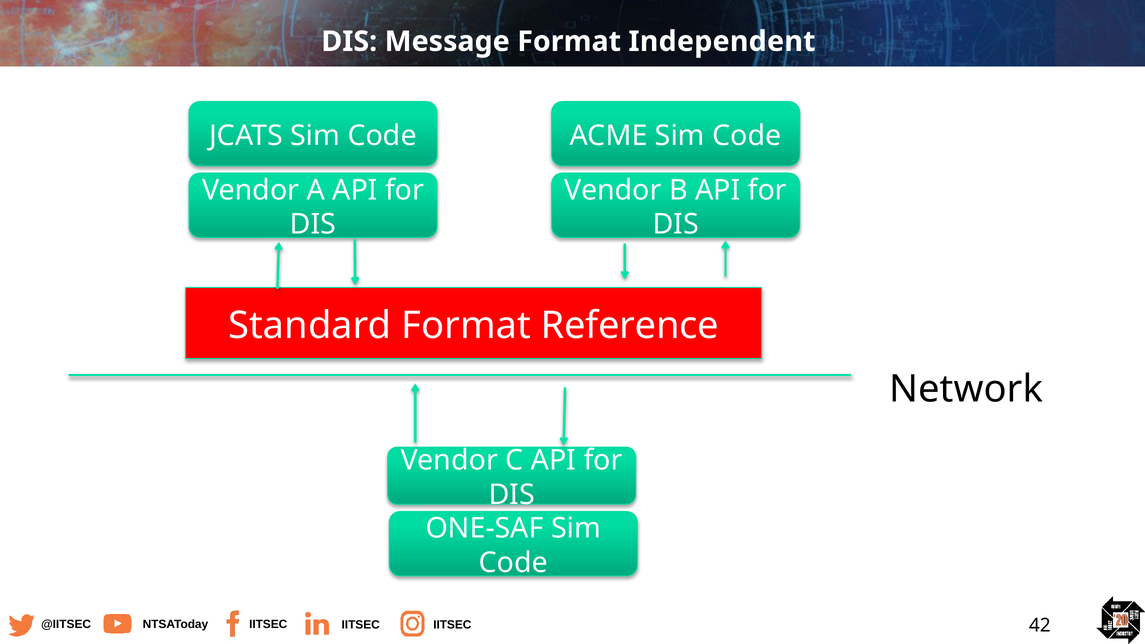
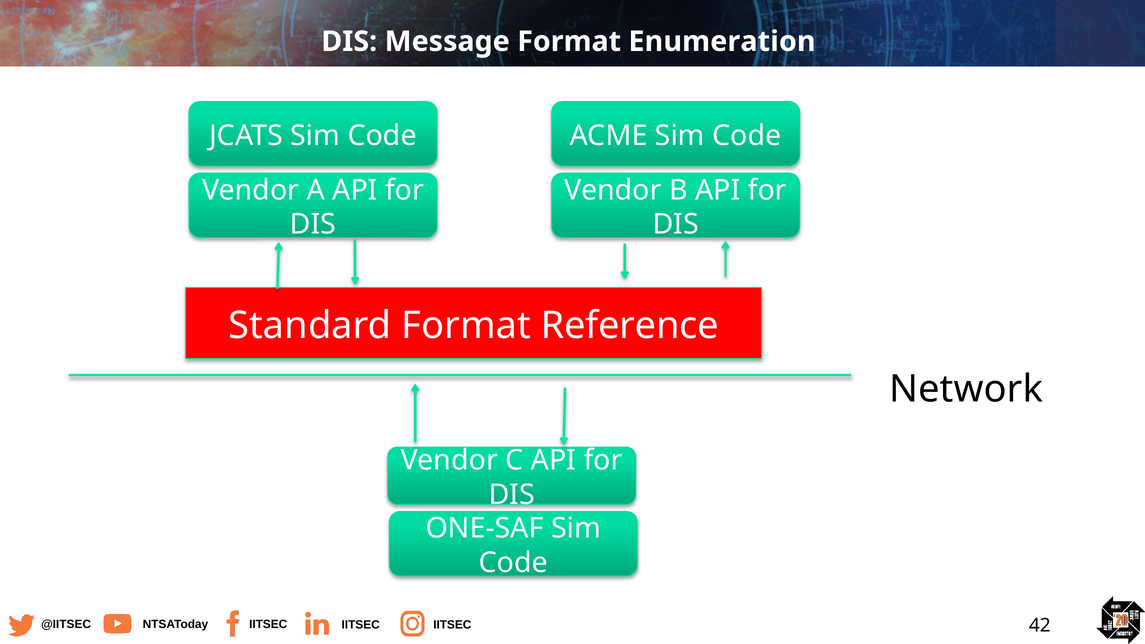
Independent: Independent -> Enumeration
